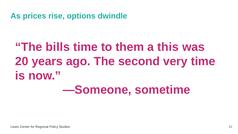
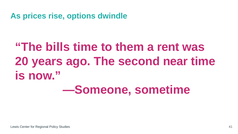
this: this -> rent
very: very -> near
